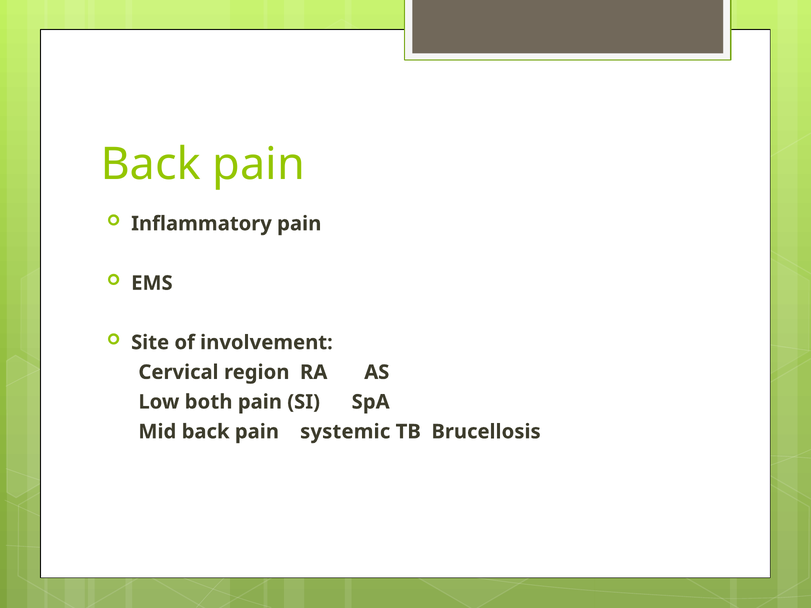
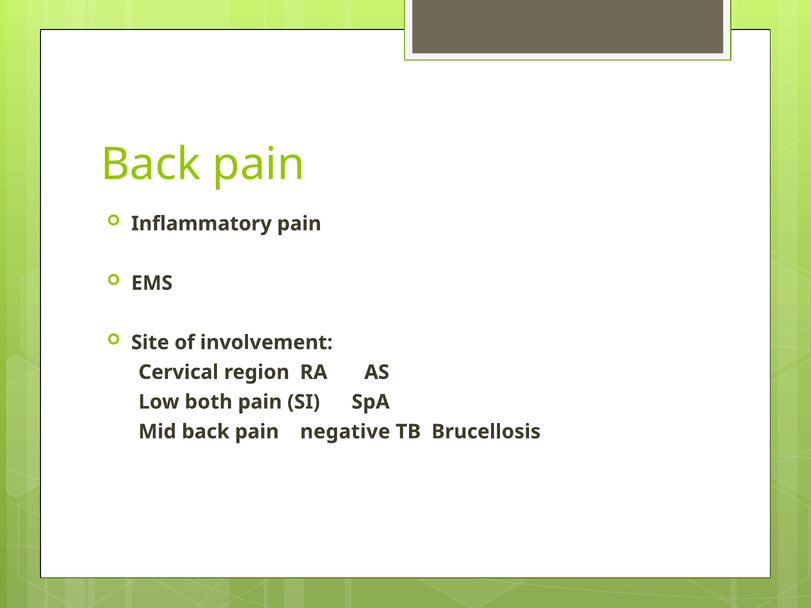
systemic: systemic -> negative
